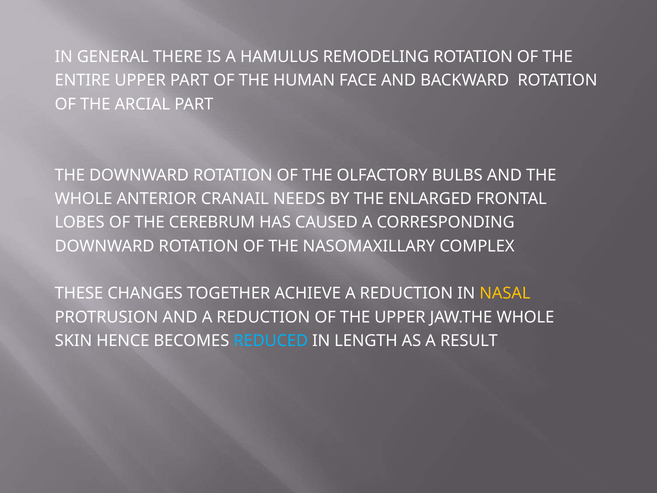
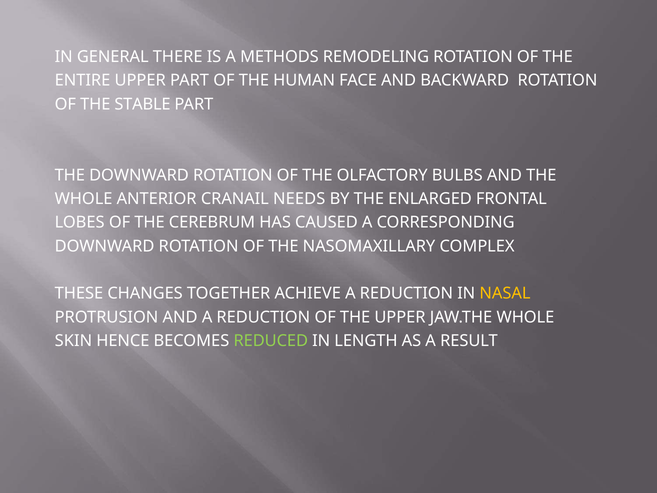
HAMULUS: HAMULUS -> METHODS
ARCIAL: ARCIAL -> STABLE
REDUCED colour: light blue -> light green
